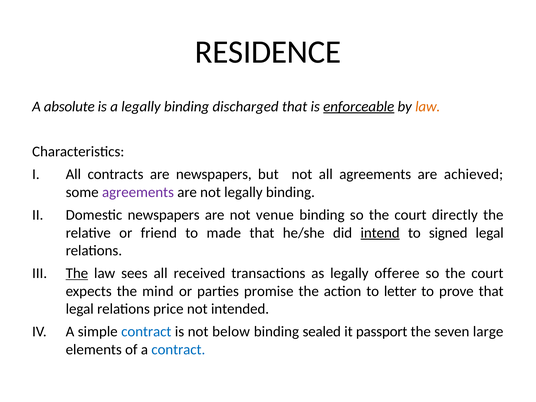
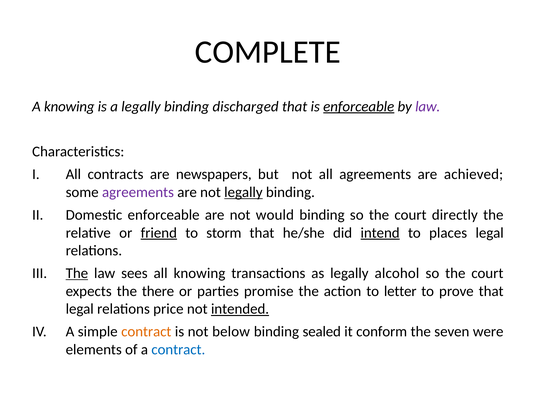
RESIDENCE: RESIDENCE -> COMPLETE
A absolute: absolute -> knowing
law at (428, 106) colour: orange -> purple
legally at (243, 192) underline: none -> present
Domestic newspapers: newspapers -> enforceable
venue: venue -> would
friend underline: none -> present
made: made -> storm
signed: signed -> places
all received: received -> knowing
offeree: offeree -> alcohol
mind: mind -> there
intended underline: none -> present
contract at (146, 332) colour: blue -> orange
passport: passport -> conform
large: large -> were
